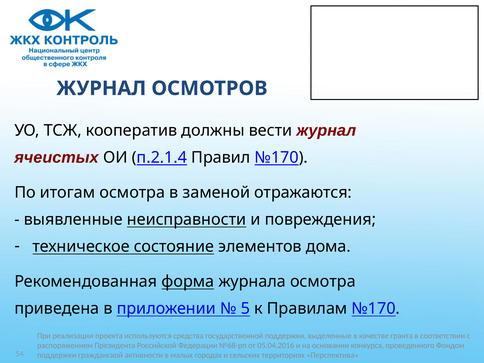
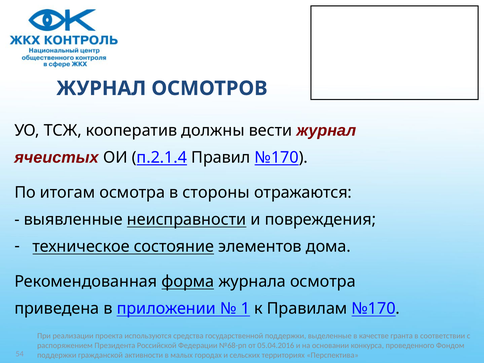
заменой: заменой -> стороны
5: 5 -> 1
